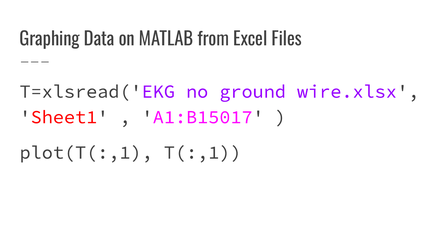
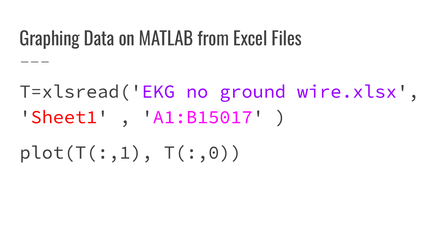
T(:,1: T(:,1 -> T(:,0
